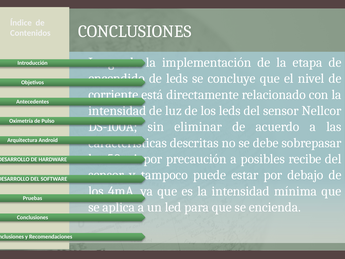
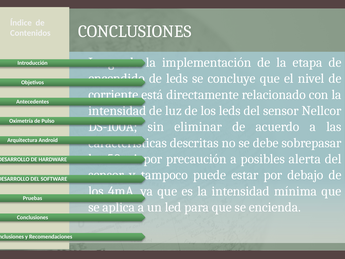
recibe: recibe -> alerta
